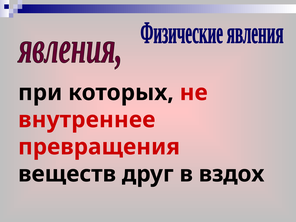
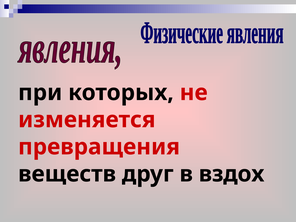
внутреннее: внутреннее -> изменяется
